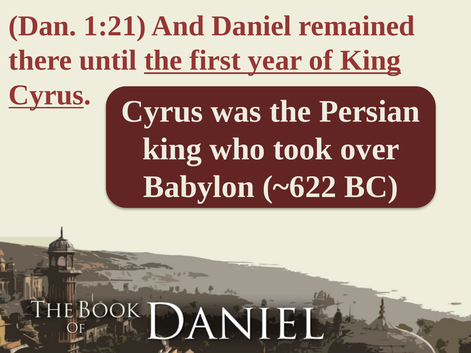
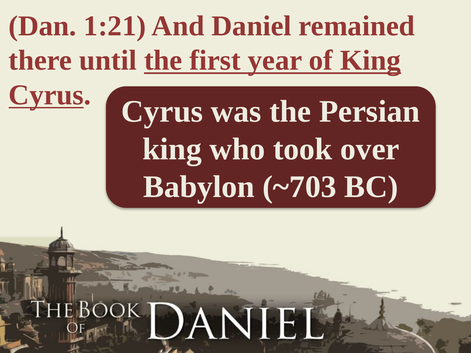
~622: ~622 -> ~703
